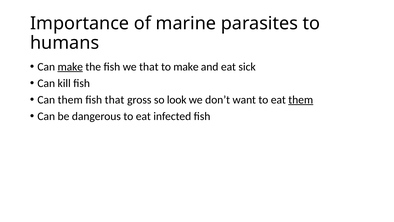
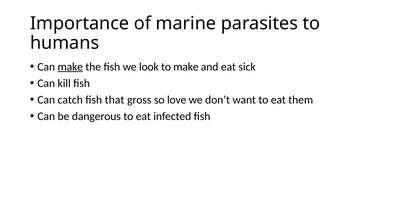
we that: that -> look
Can them: them -> catch
look: look -> love
them at (301, 100) underline: present -> none
